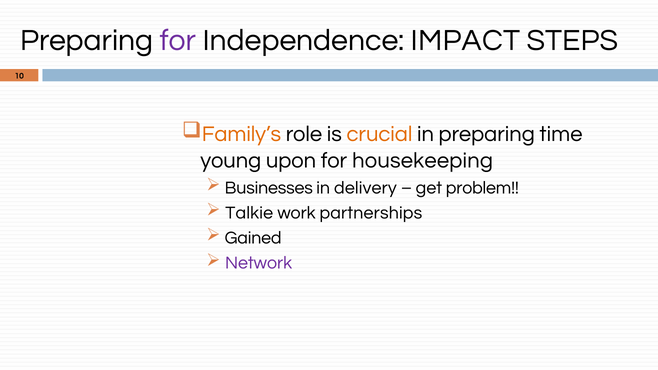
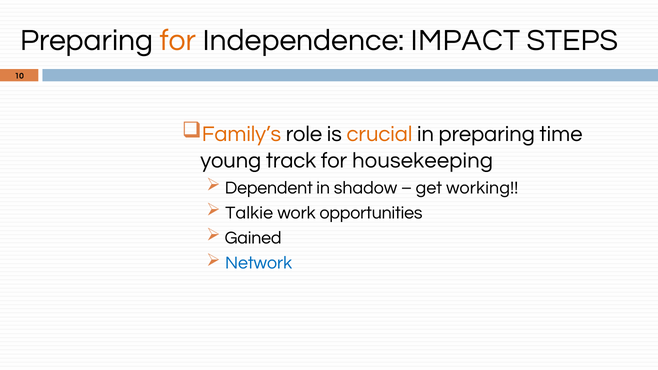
for at (178, 40) colour: purple -> orange
upon: upon -> track
Businesses: Businesses -> Dependent
delivery: delivery -> shadow
problem: problem -> working
partnerships: partnerships -> opportunities
Network colour: purple -> blue
